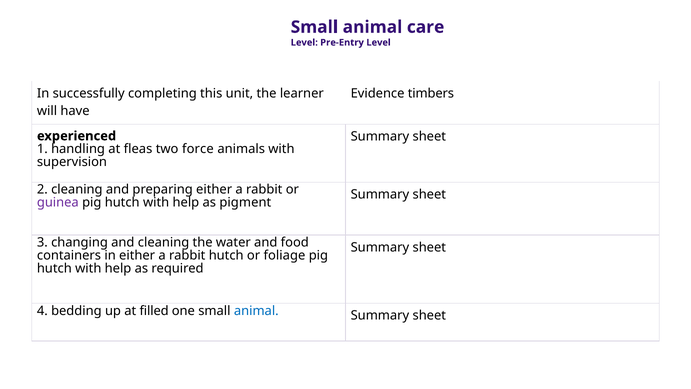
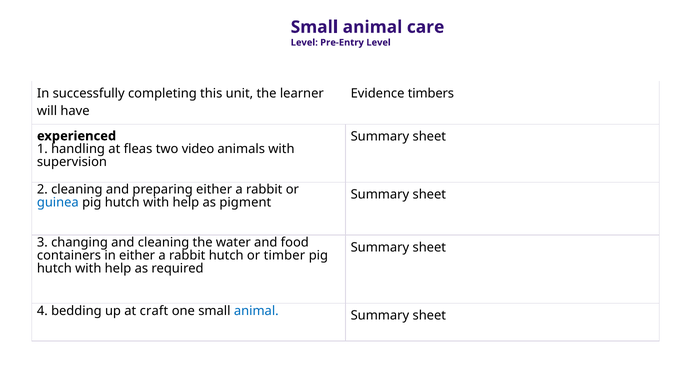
force: force -> video
guinea colour: purple -> blue
foliage: foliage -> timber
filled: filled -> craft
